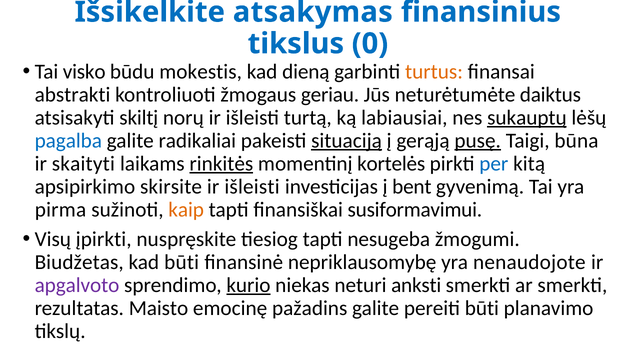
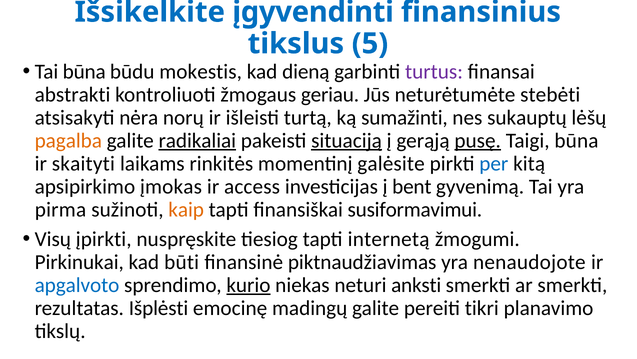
atsakymas: atsakymas -> įgyvendinti
0: 0 -> 5
Tai visko: visko -> būna
turtus colour: orange -> purple
daiktus: daiktus -> stebėti
skiltį: skiltį -> nėra
labiausiai: labiausiai -> sumažinti
sukauptų underline: present -> none
pagalba colour: blue -> orange
radikaliai underline: none -> present
rinkitės underline: present -> none
kortelės: kortelės -> galėsite
skirsite: skirsite -> įmokas
išleisti at (252, 186): išleisti -> access
nesugeba: nesugeba -> internetą
Biudžetas: Biudžetas -> Pirkinukai
nepriklausomybę: nepriklausomybę -> piktnaudžiavimas
apgalvoto colour: purple -> blue
Maisto: Maisto -> Išplėsti
pažadins: pažadins -> madingų
pereiti būti: būti -> tikri
